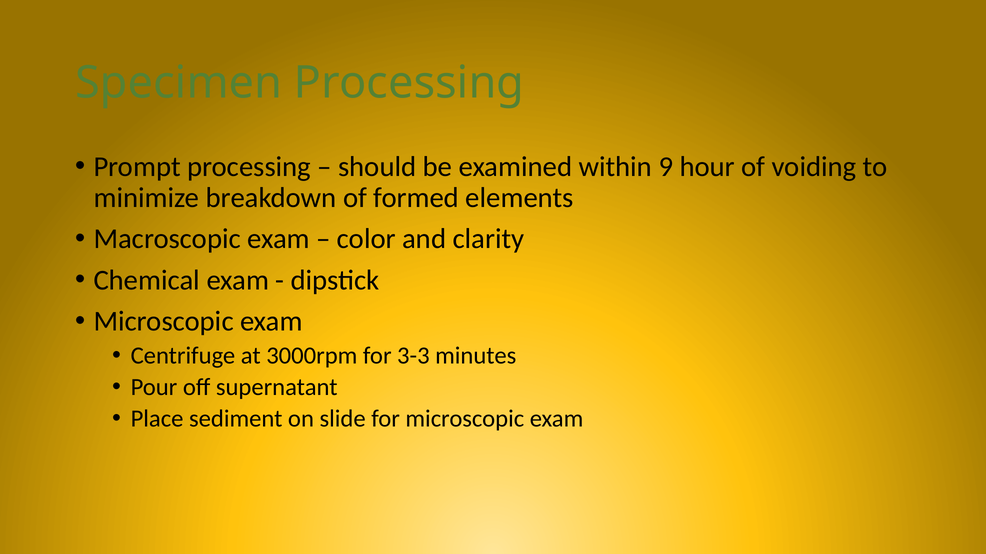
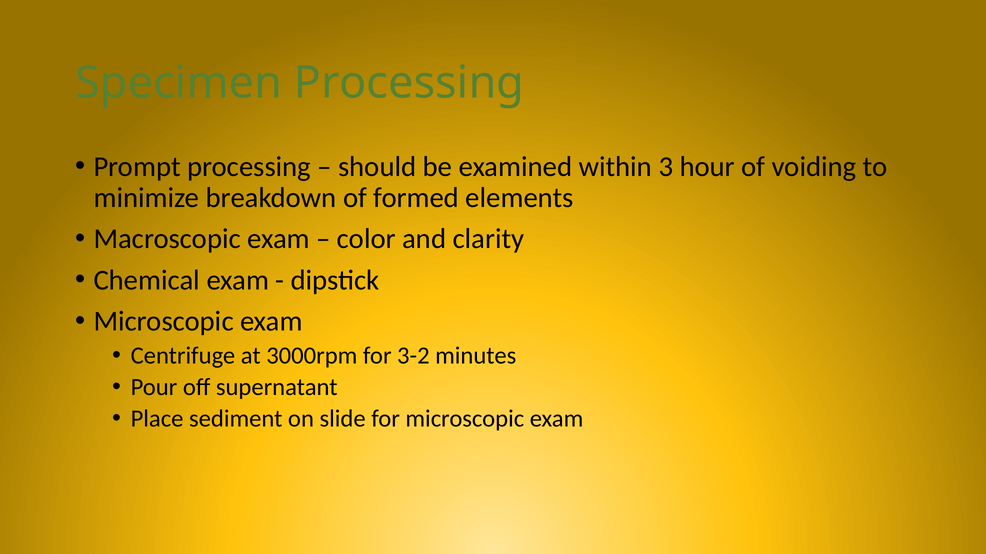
9: 9 -> 3
3-3: 3-3 -> 3-2
